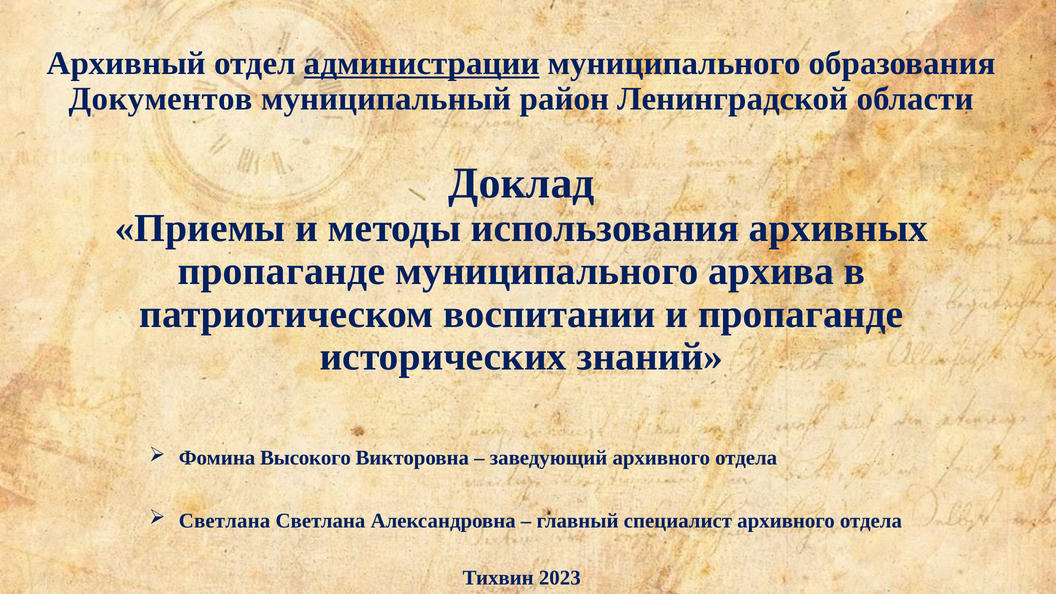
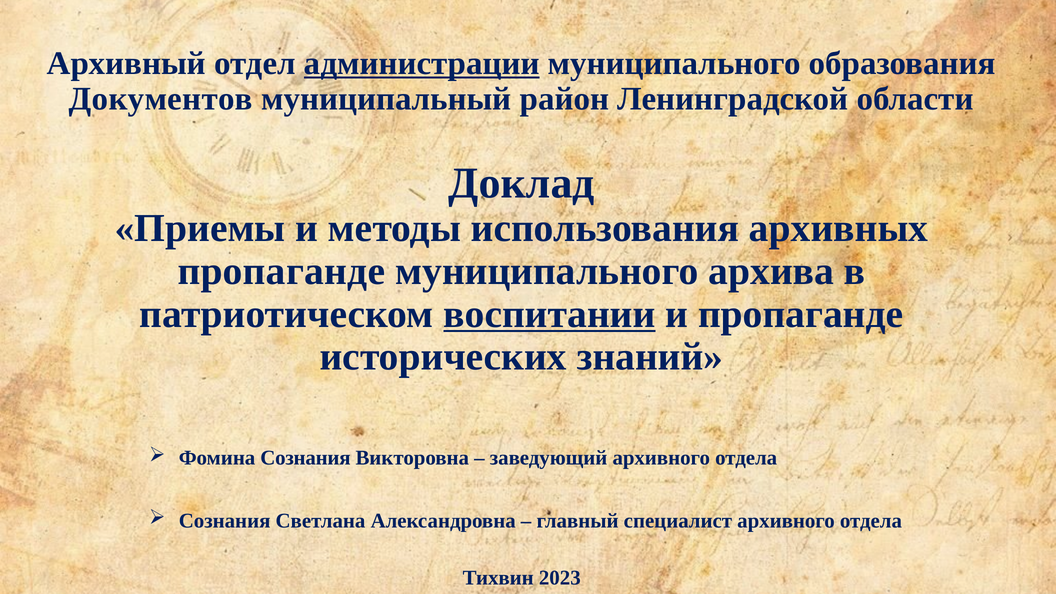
воспитании underline: none -> present
Фомина Высокого: Высокого -> Сознания
Светлана at (225, 521): Светлана -> Сознания
